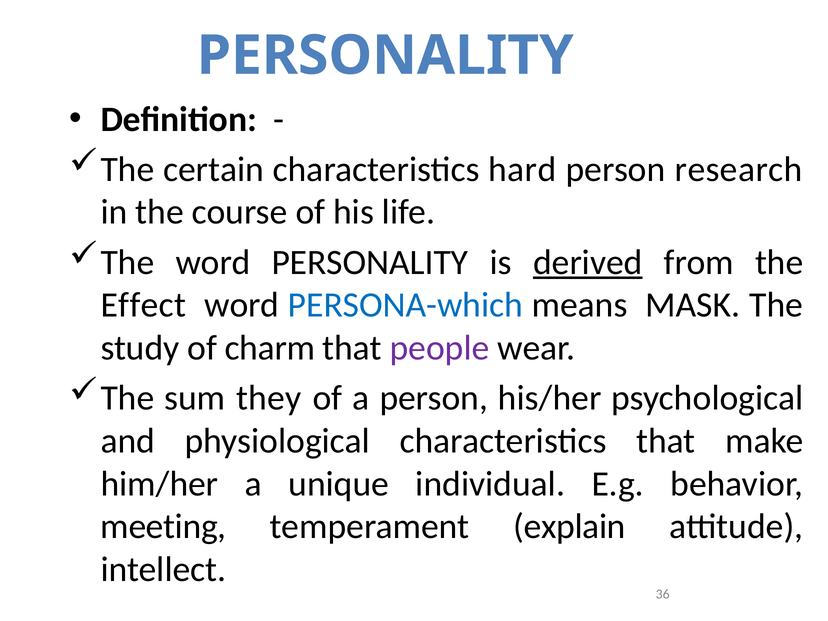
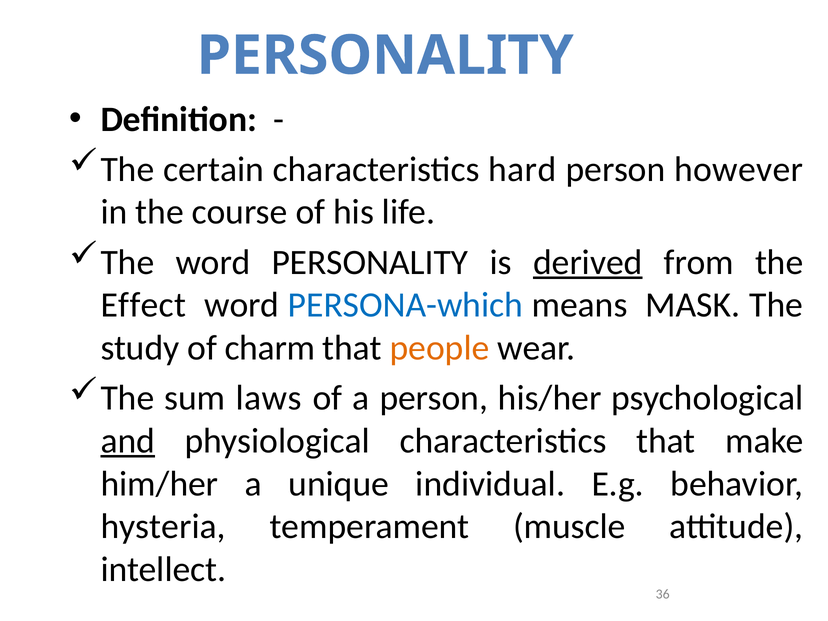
research: research -> however
people colour: purple -> orange
they: they -> laws
and underline: none -> present
meeting: meeting -> hysteria
explain: explain -> muscle
